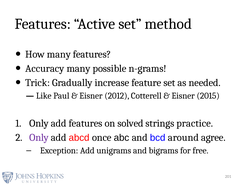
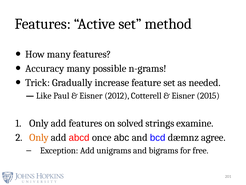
practice: practice -> examine
Only at (39, 137) colour: purple -> orange
around: around -> dæmnz
